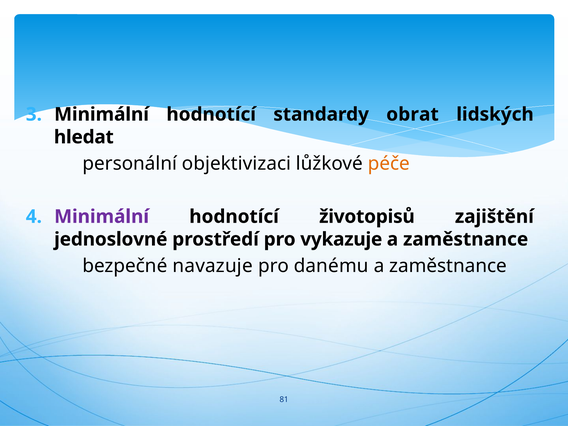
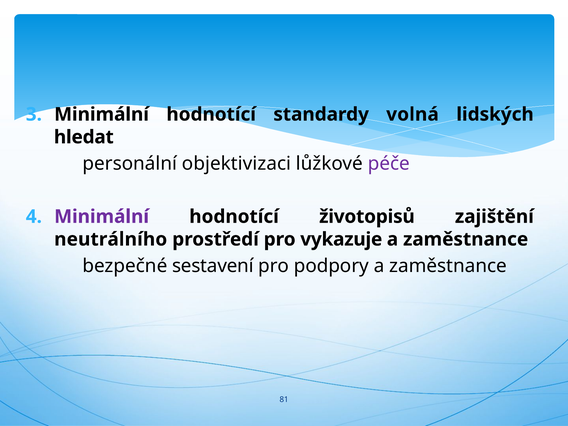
obrat: obrat -> volná
péče colour: orange -> purple
jednoslovné: jednoslovné -> neutrálního
navazuje: navazuje -> sestavení
danému: danému -> podpory
